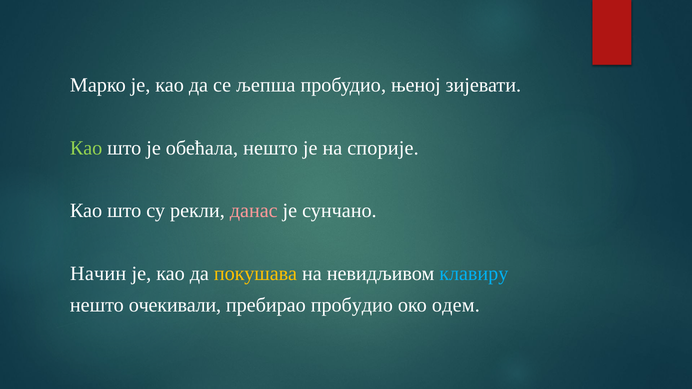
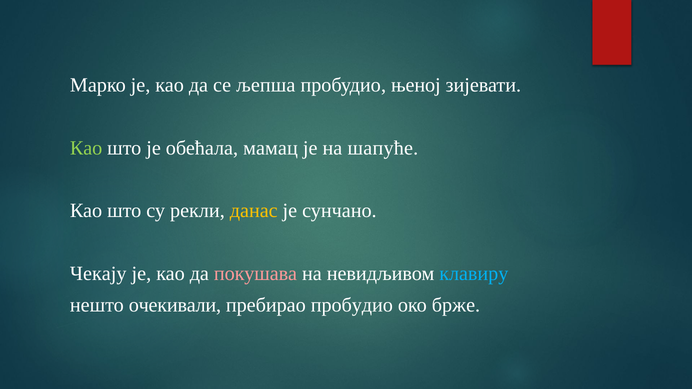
обећала нешто: нешто -> мамац
спорије: спорије -> шапуће
данас colour: pink -> yellow
Начин: Начин -> Чекају
покушава colour: yellow -> pink
одем: одем -> брже
